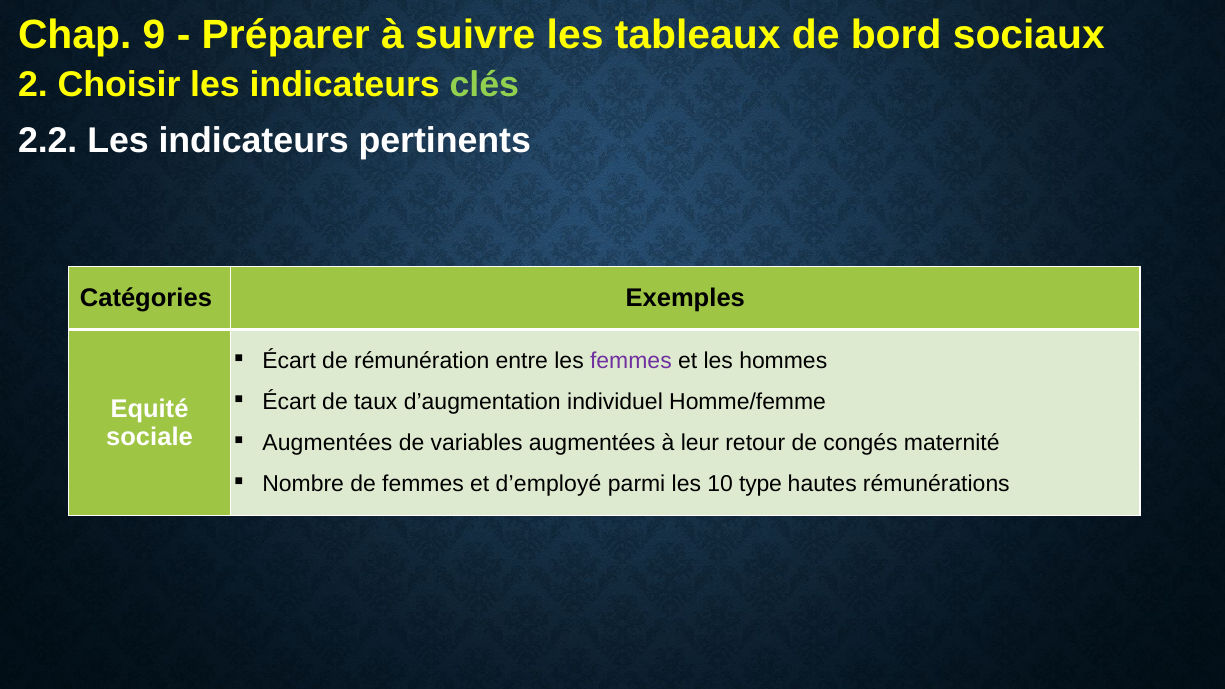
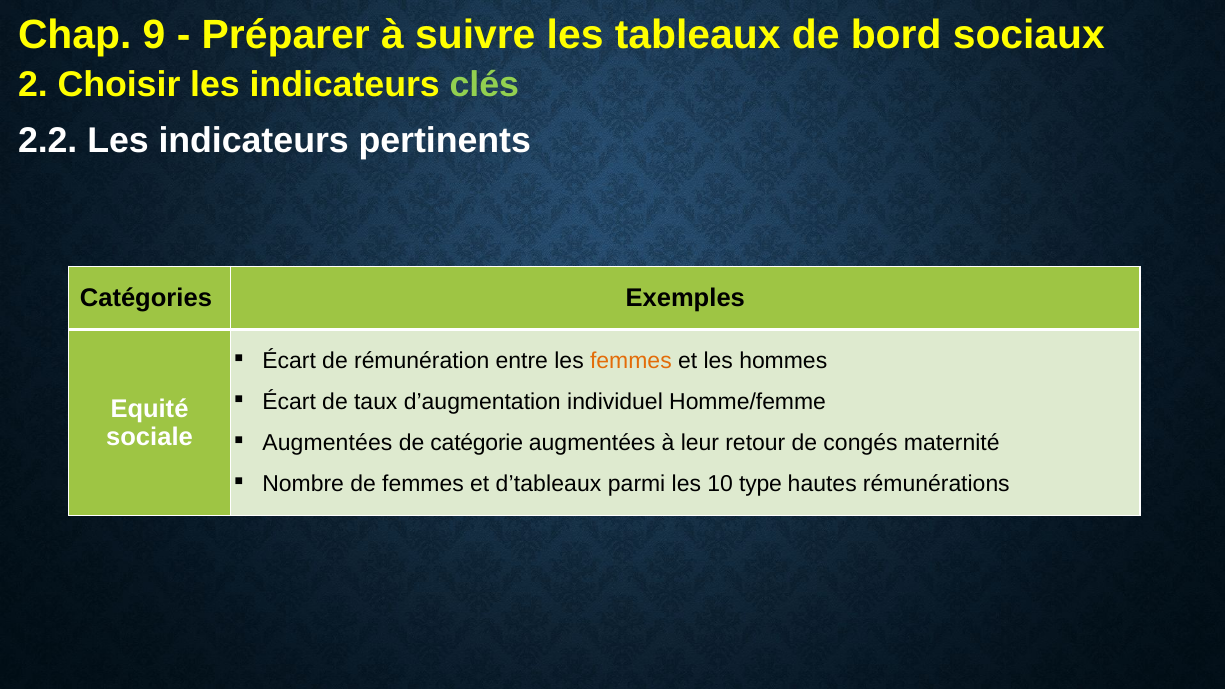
femmes at (631, 361) colour: purple -> orange
variables: variables -> catégorie
d’employé: d’employé -> d’tableaux
